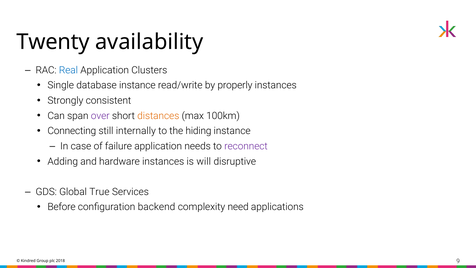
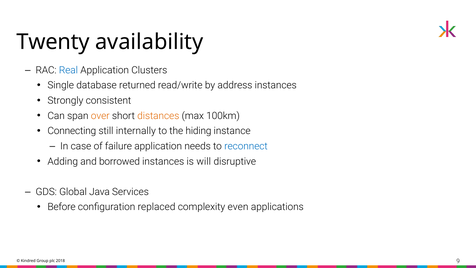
database instance: instance -> returned
properly: properly -> address
over colour: purple -> orange
reconnect colour: purple -> blue
hardware: hardware -> borrowed
True: True -> Java
backend: backend -> replaced
need: need -> even
